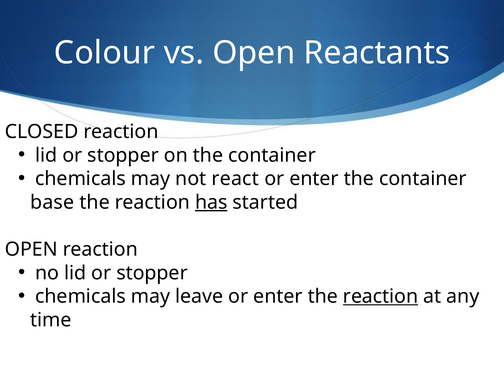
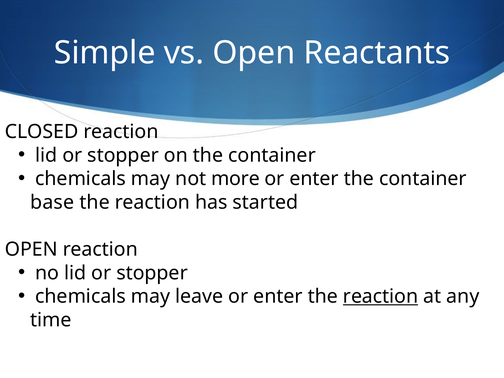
Colour: Colour -> Simple
react: react -> more
has underline: present -> none
